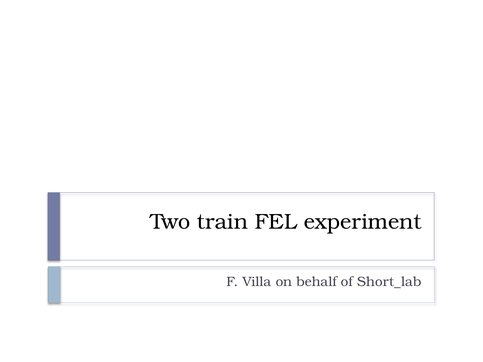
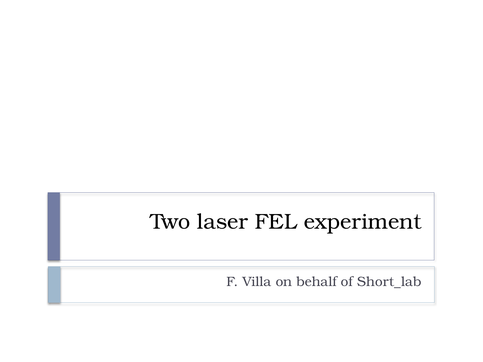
train: train -> laser
